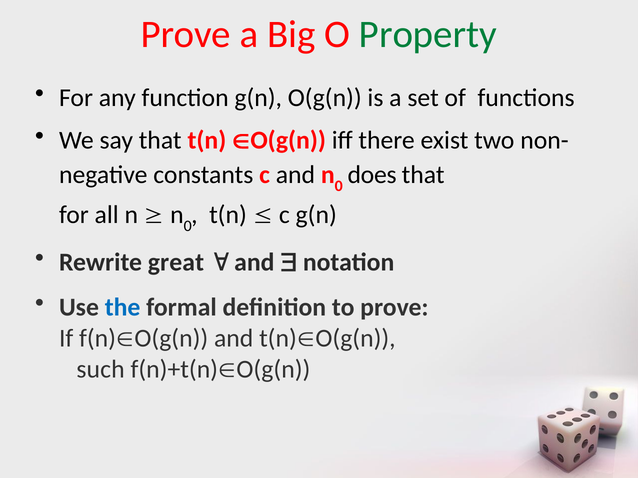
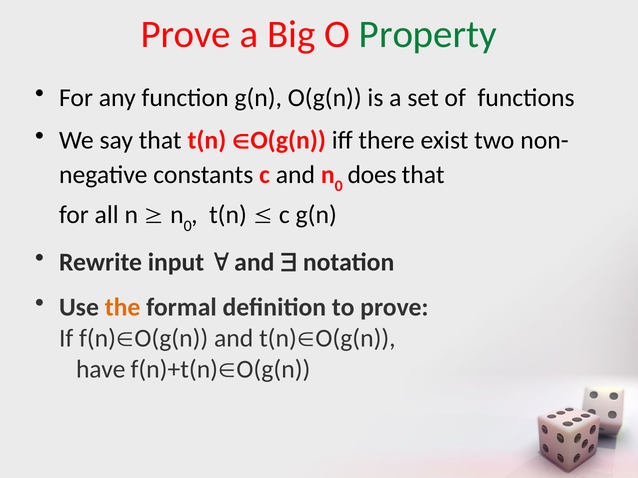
great: great -> input
the colour: blue -> orange
such: such -> have
